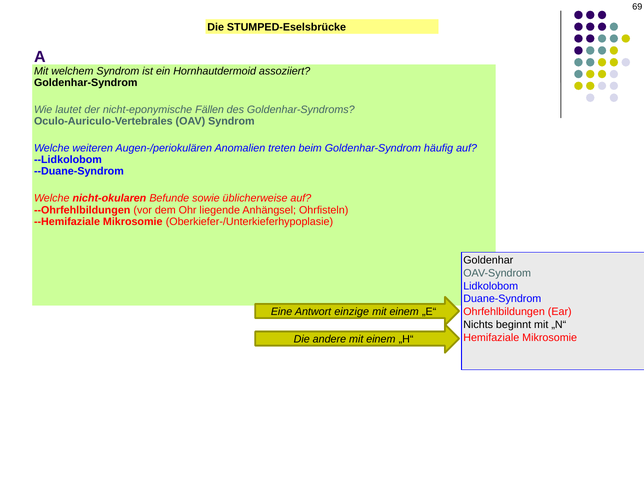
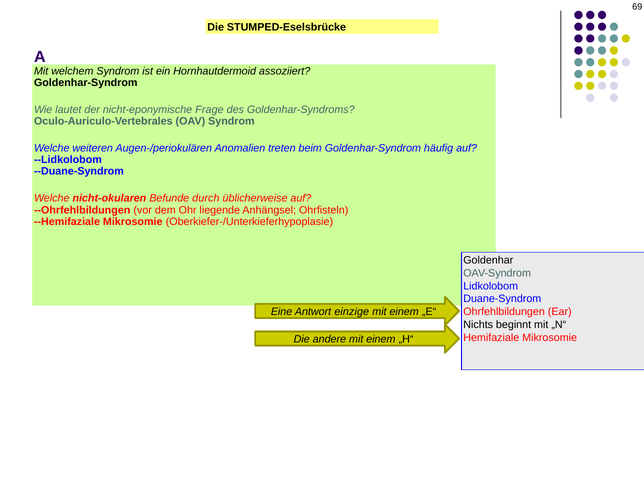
Fällen: Fällen -> Frage
Befunde sowie: sowie -> durch
